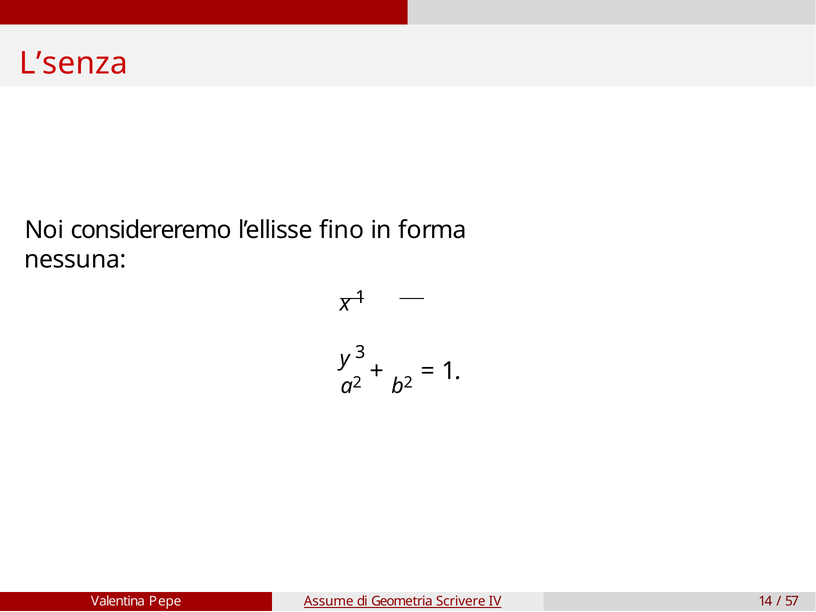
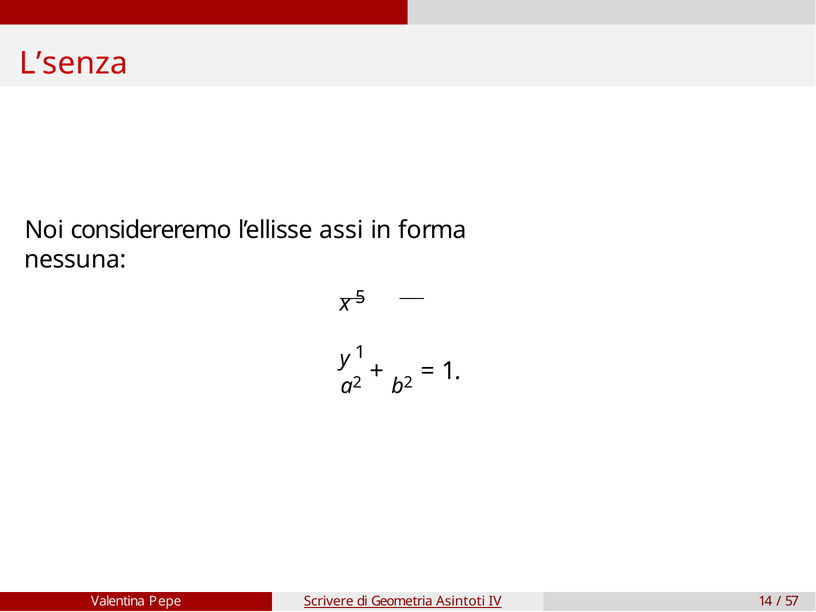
fino: fino -> assi
x 1: 1 -> 5
y 3: 3 -> 1
Assume: Assume -> Scrivere
Scrivere: Scrivere -> Asintoti
